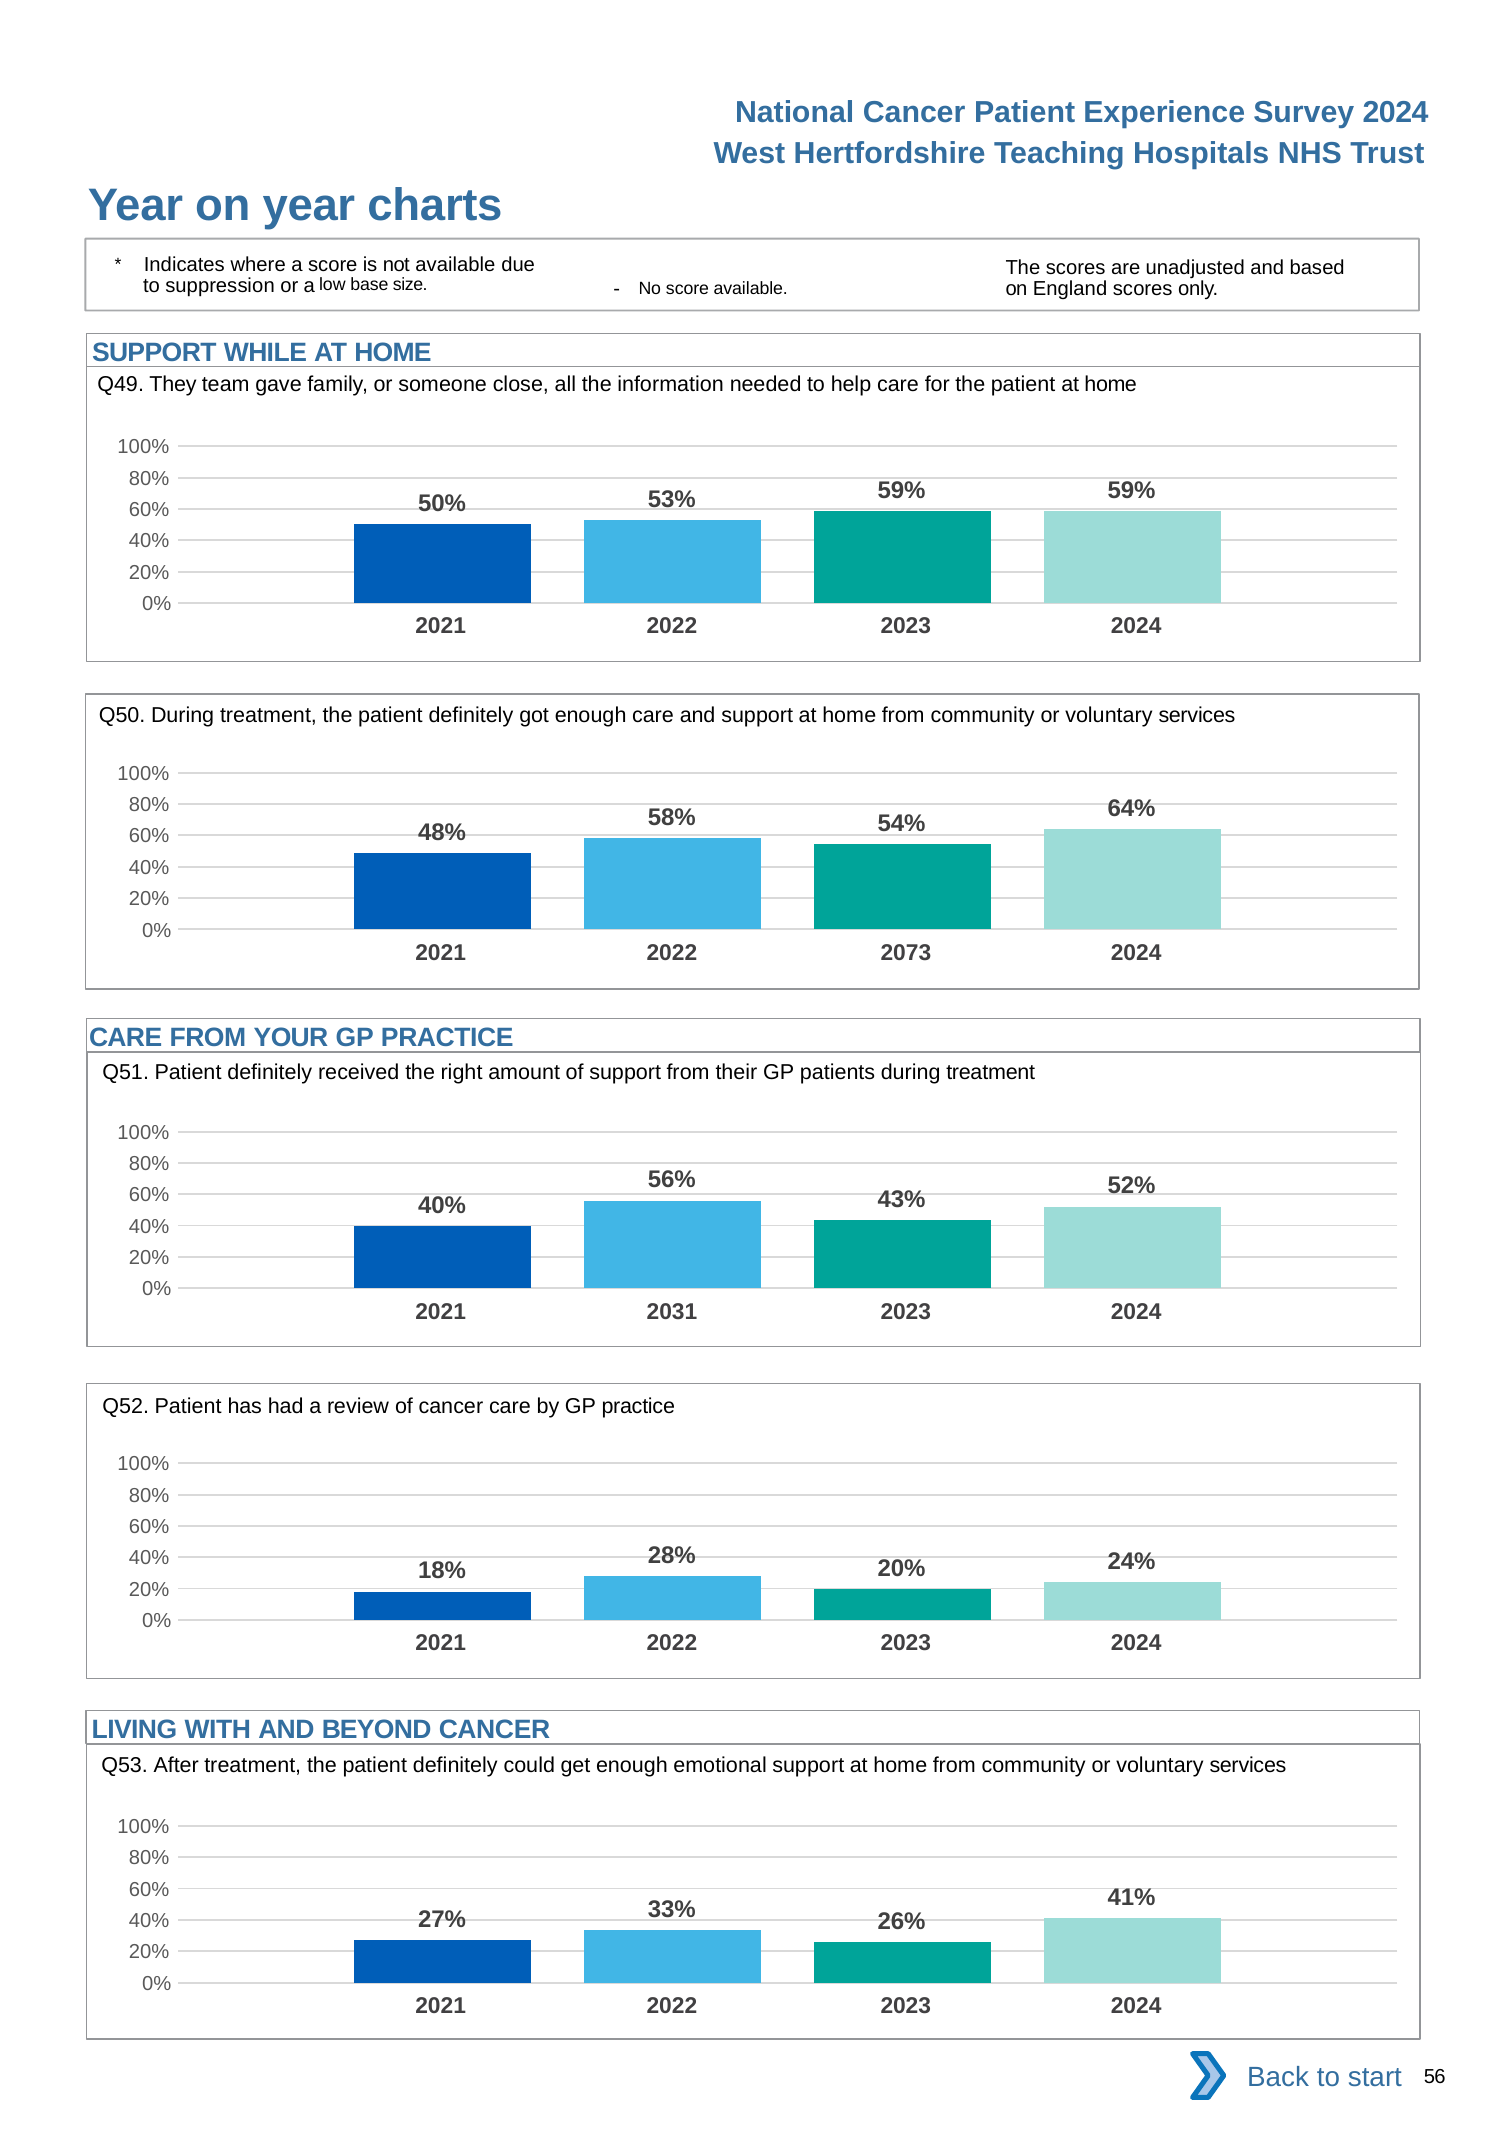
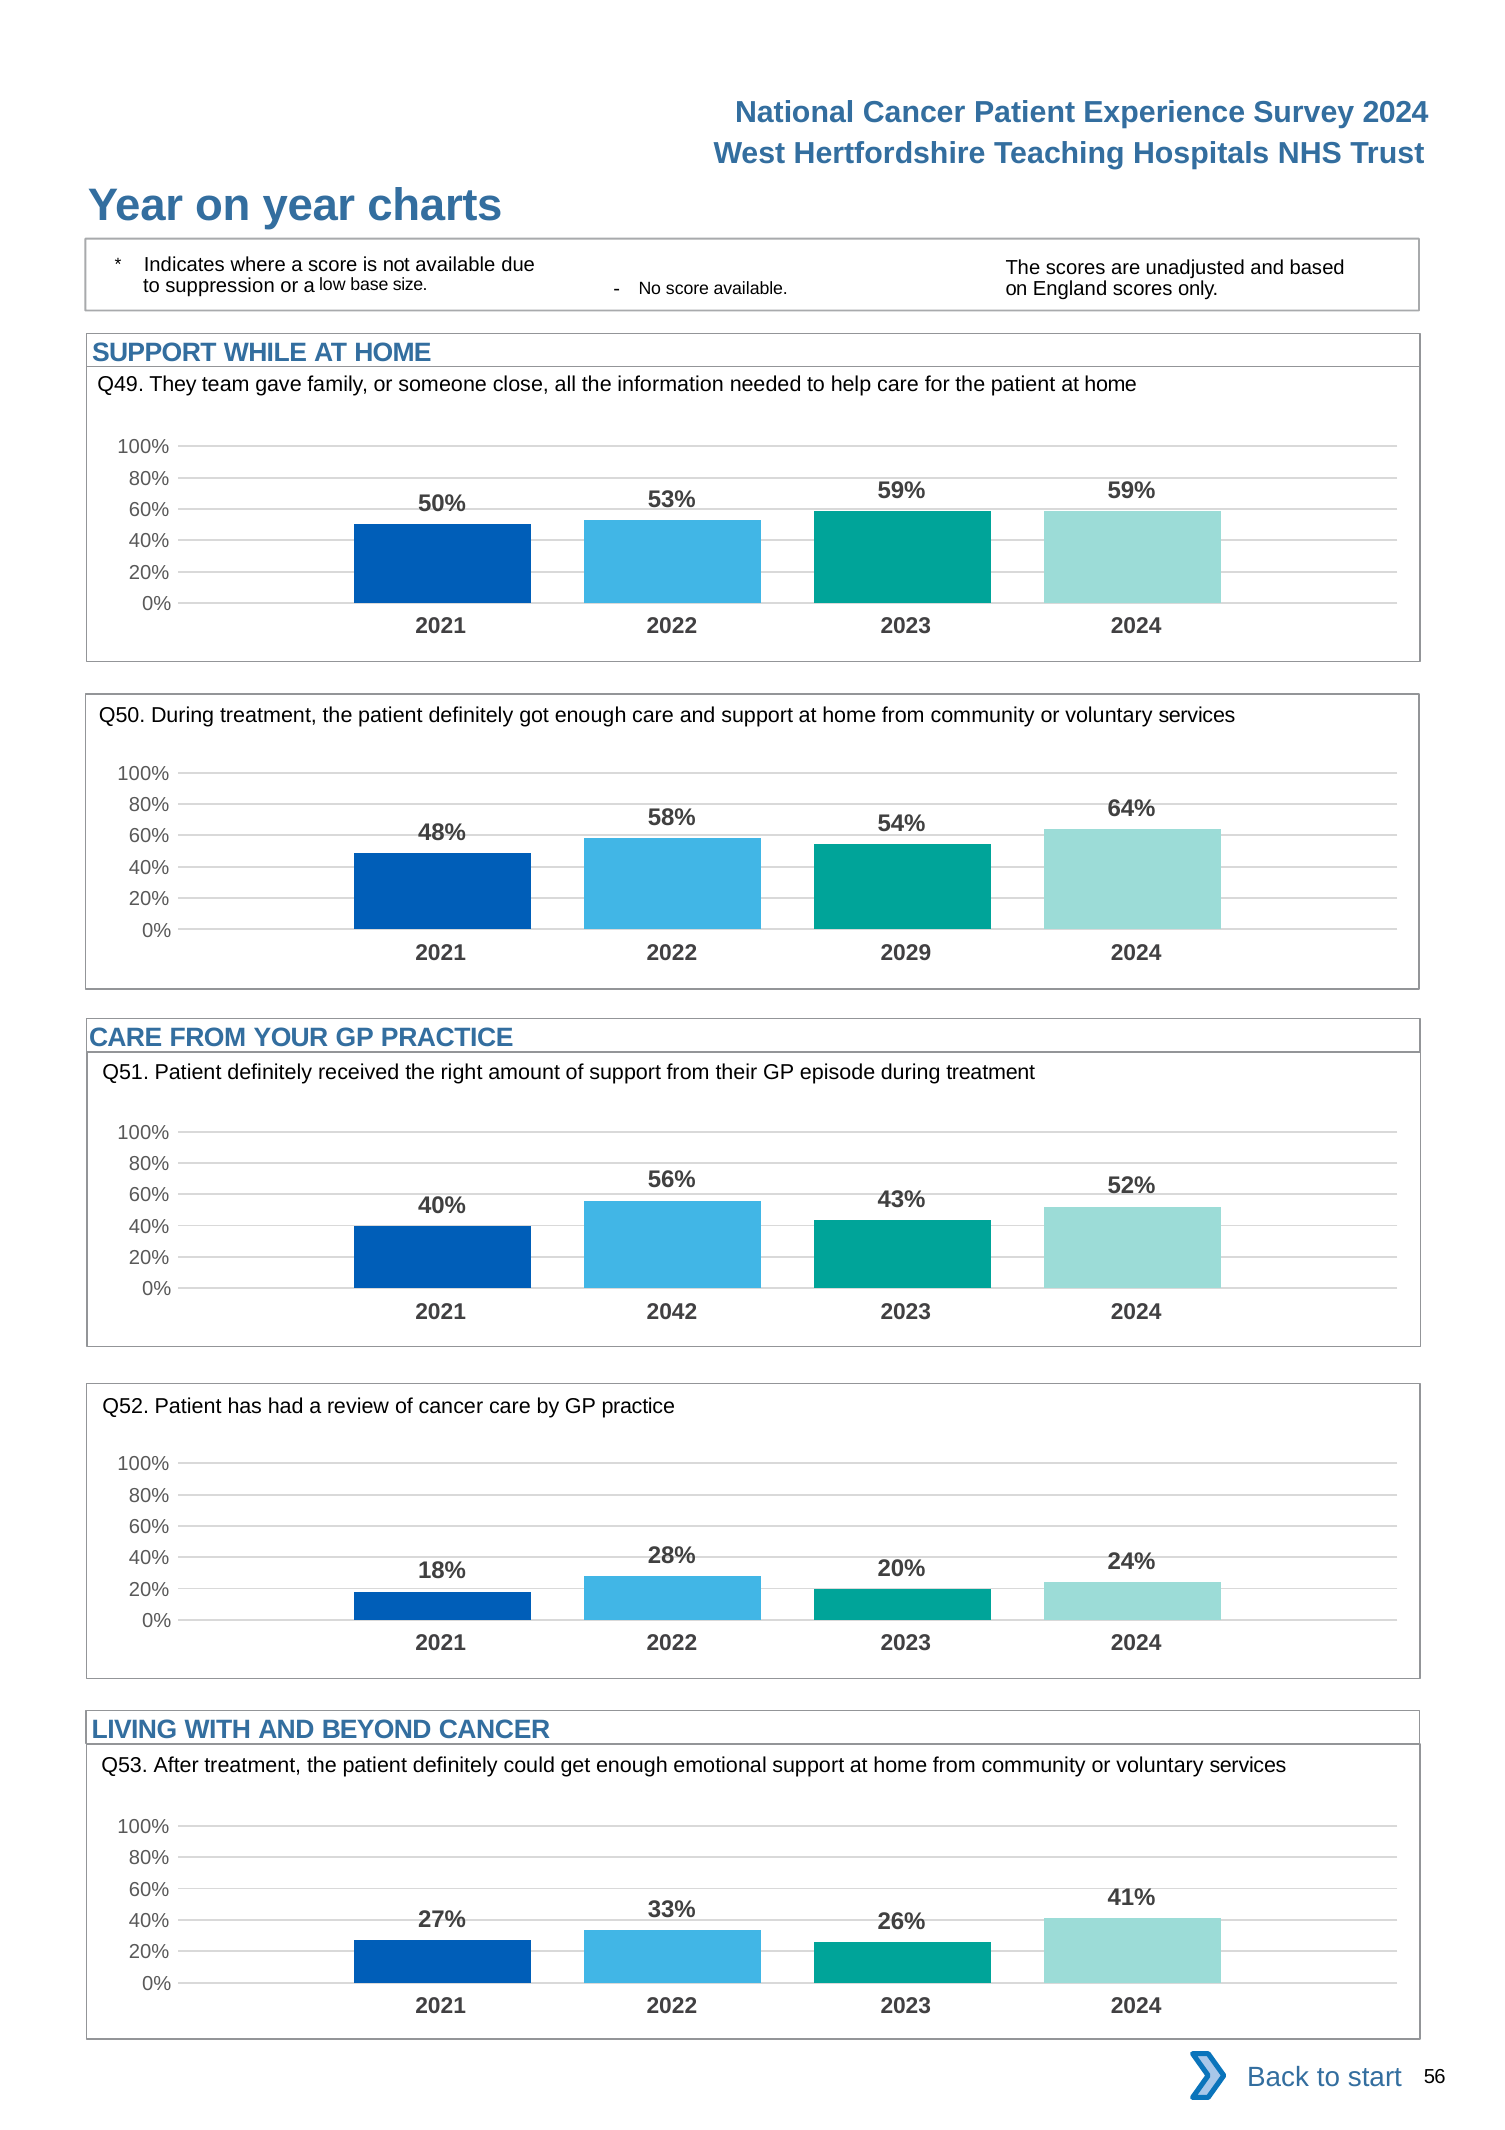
2073: 2073 -> 2029
patients: patients -> episode
2031: 2031 -> 2042
